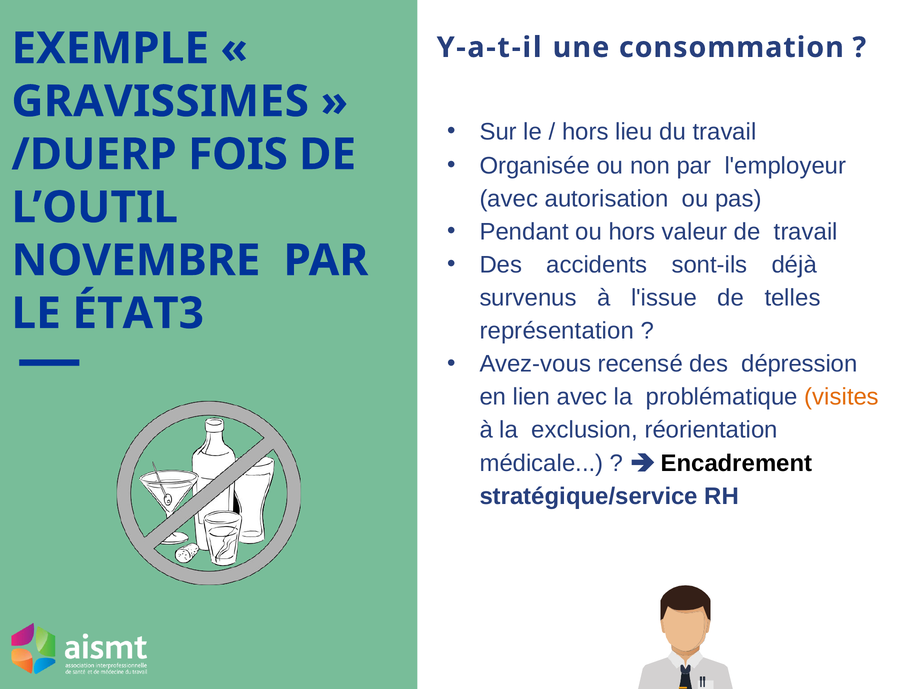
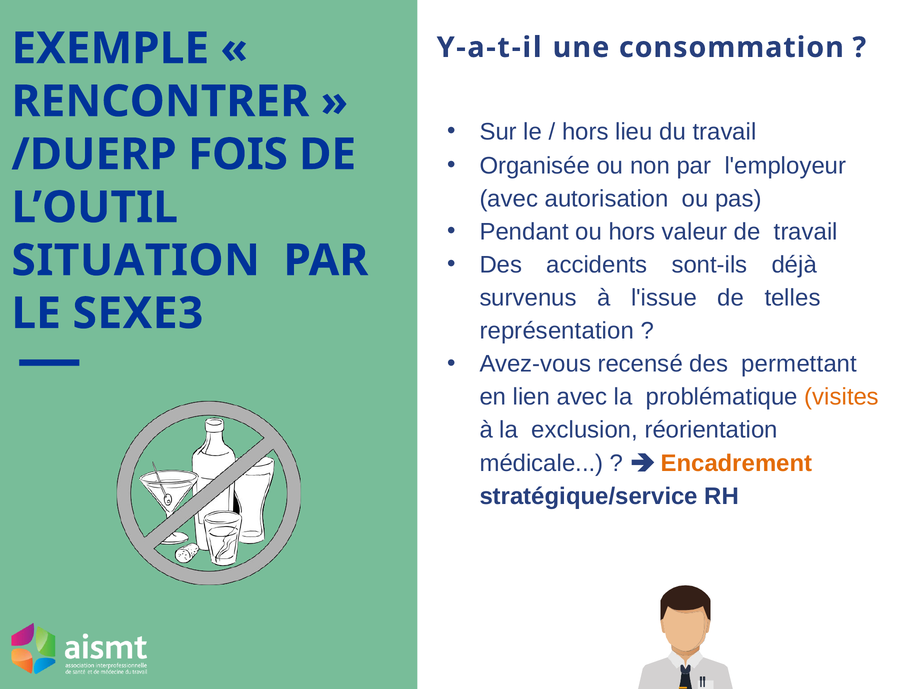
GRAVISSIMES: GRAVISSIMES -> RENCONTRER
NOVEMBRE: NOVEMBRE -> SITUATION
ÉTAT3: ÉTAT3 -> SEXE3
dépression: dépression -> permettant
Encadrement colour: black -> orange
